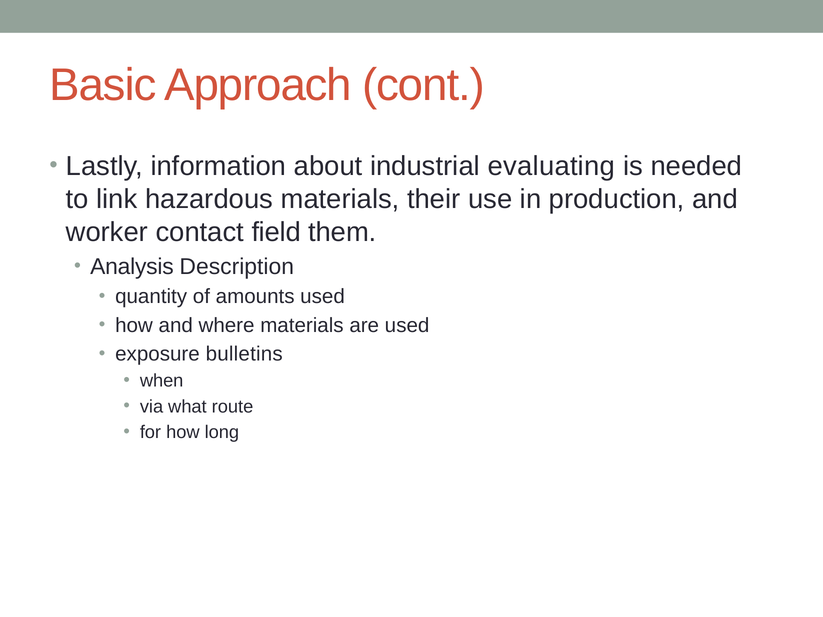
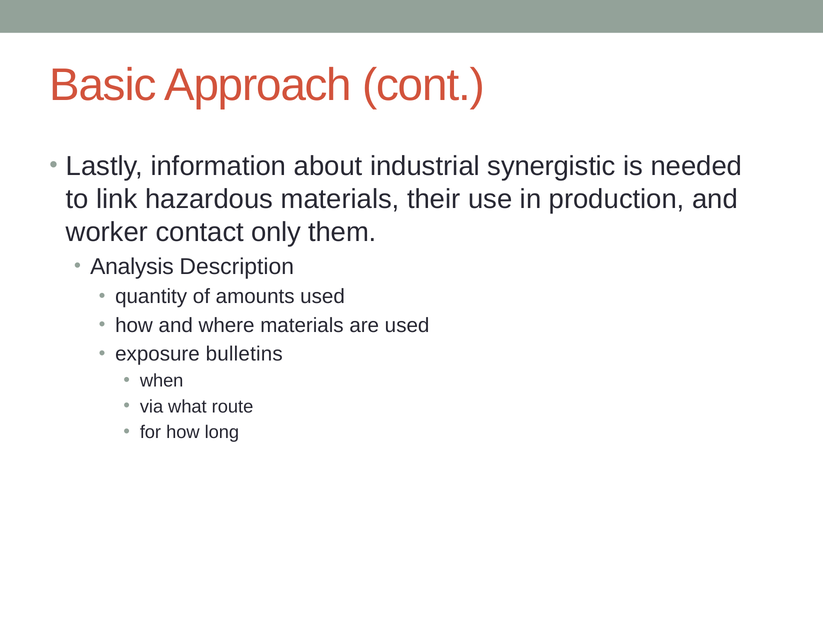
evaluating: evaluating -> synergistic
field: field -> only
